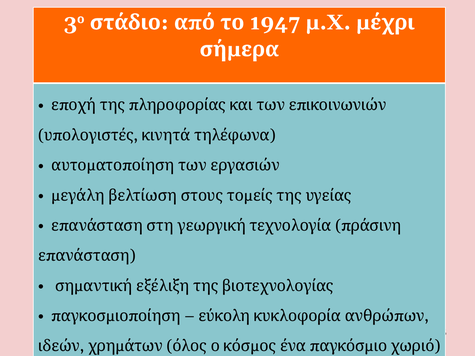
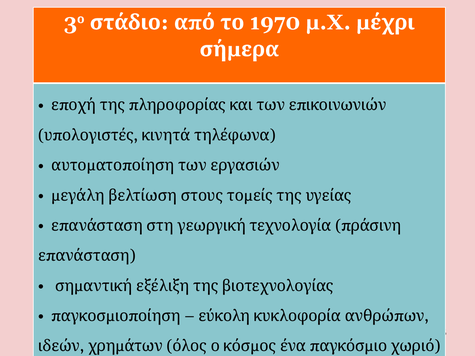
1947: 1947 -> 1970
